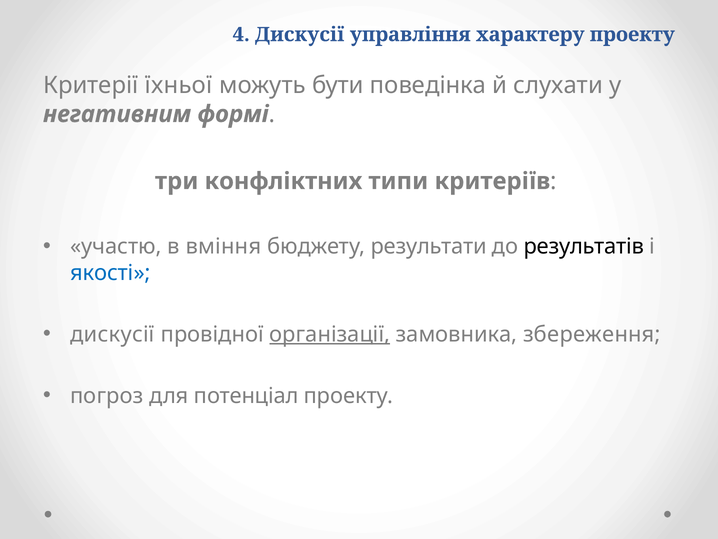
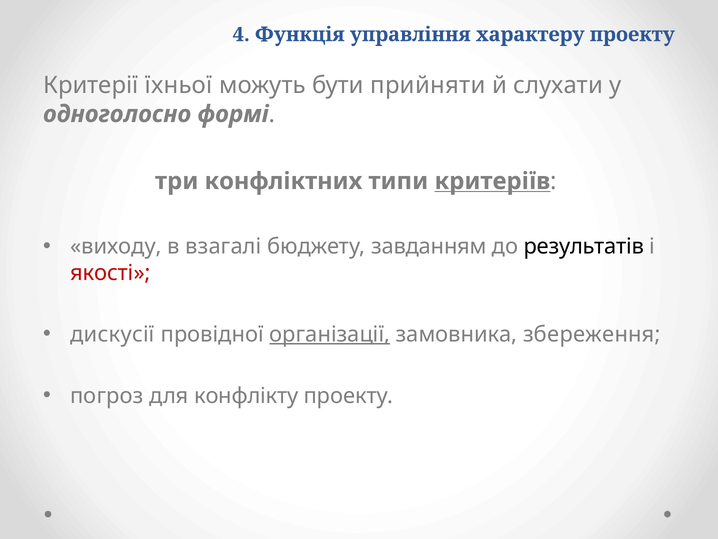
4 Дискусії: Дискусії -> Функція
поведінка: поведінка -> прийняти
негативним: негативним -> одноголосно
критеріїв underline: none -> present
участю: участю -> виходу
вміння: вміння -> взагалі
результати: результати -> завданням
якості colour: blue -> red
потенціал: потенціал -> конфлікту
